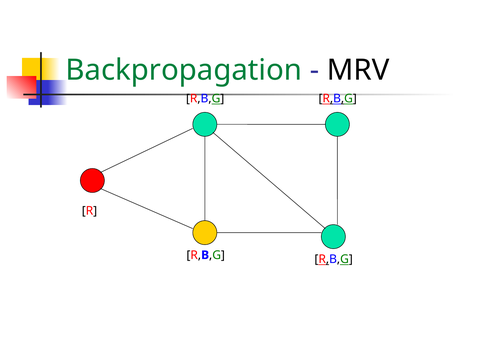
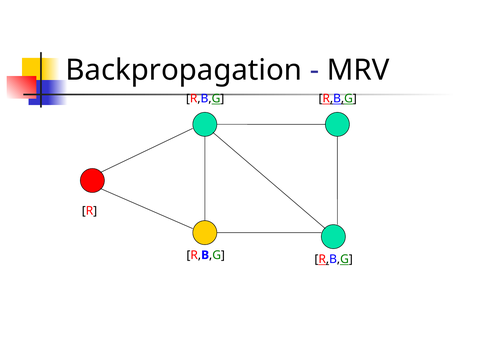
Backpropagation colour: green -> black
